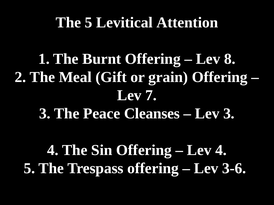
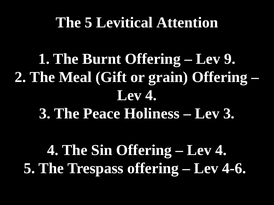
8: 8 -> 9
7 at (151, 96): 7 -> 4
Cleanses: Cleanses -> Holiness
3-6: 3-6 -> 4-6
